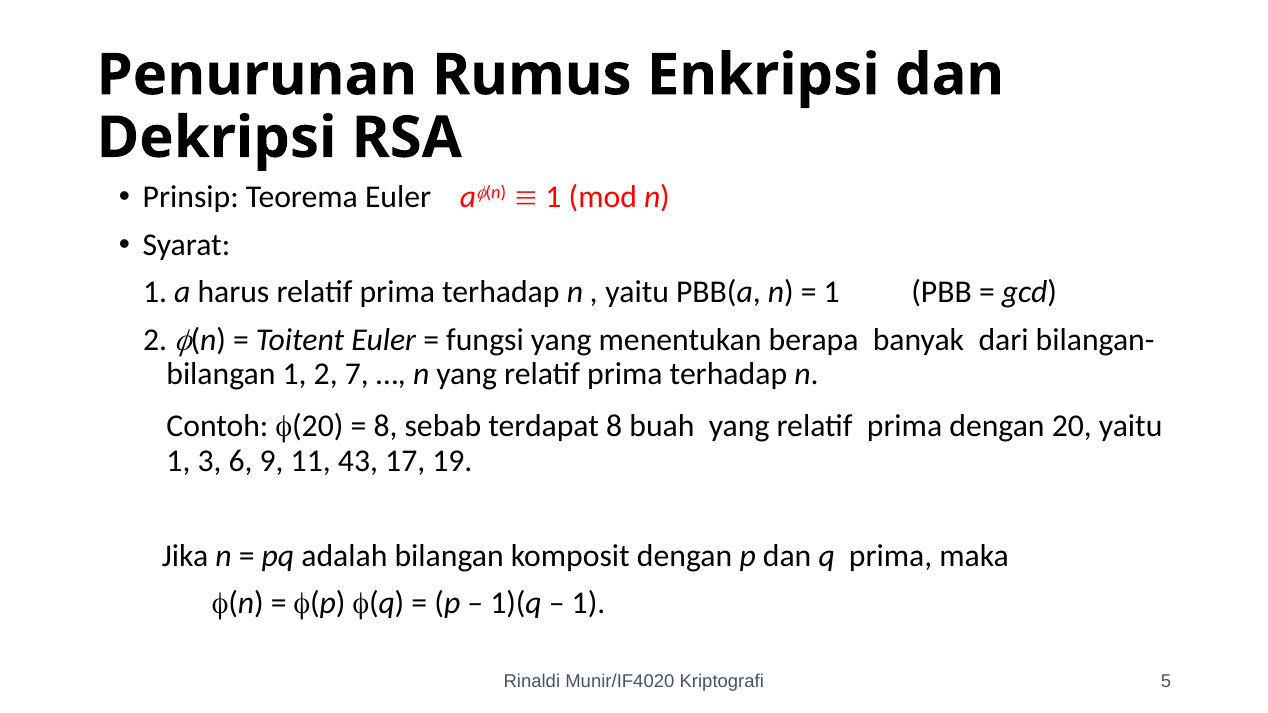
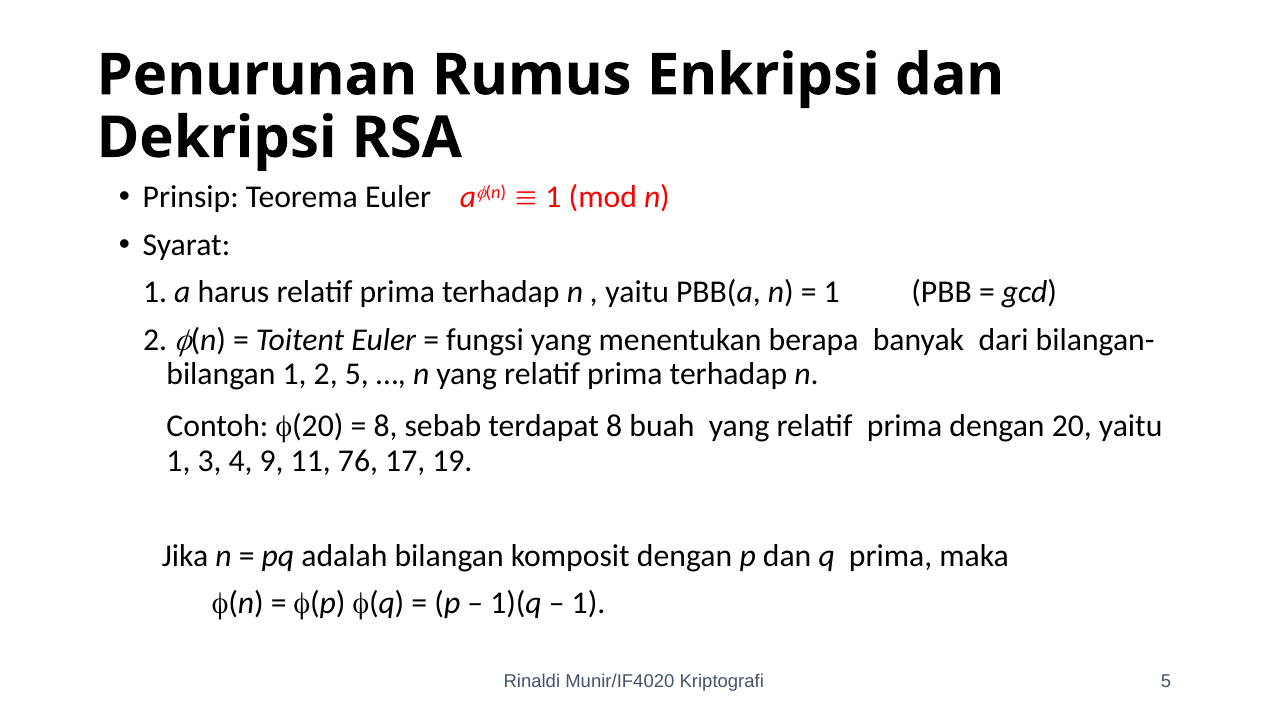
2 7: 7 -> 5
6: 6 -> 4
43: 43 -> 76
